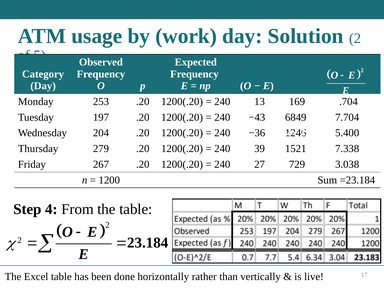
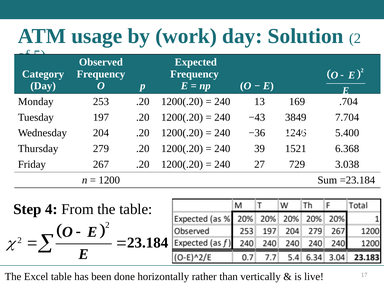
6849: 6849 -> 3849
7.338: 7.338 -> 6.368
